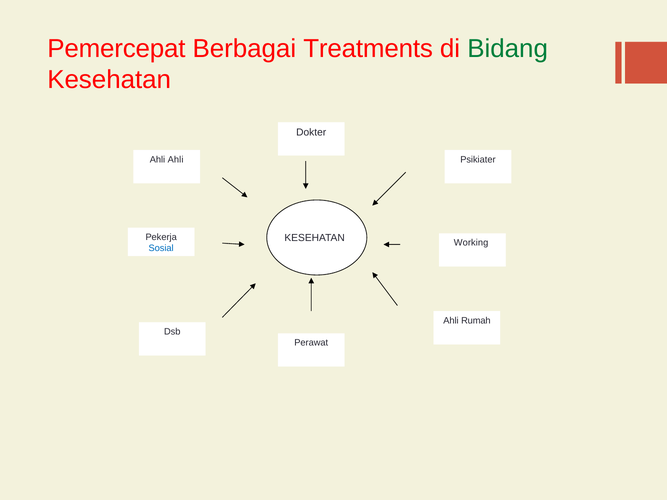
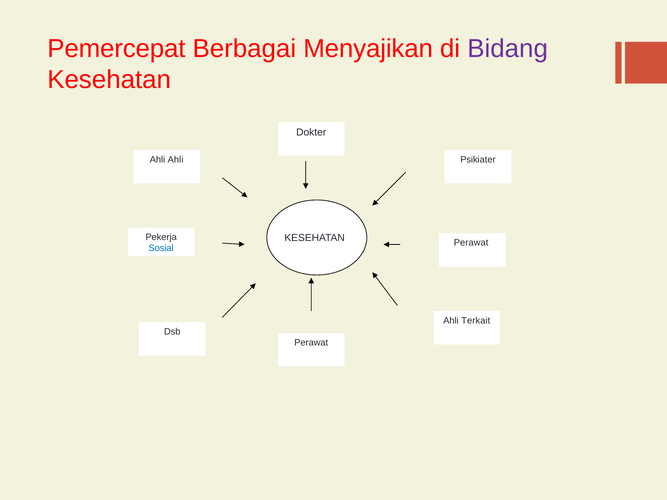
Treatments: Treatments -> Menyajikan
Bidang colour: green -> purple
Working at (471, 243): Working -> Perawat
Rumah: Rumah -> Terkait
